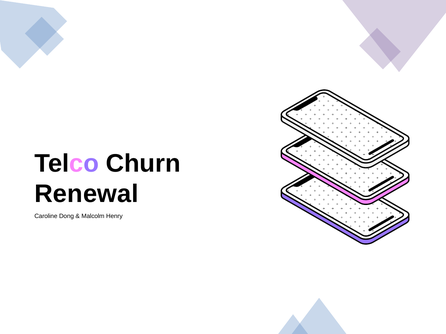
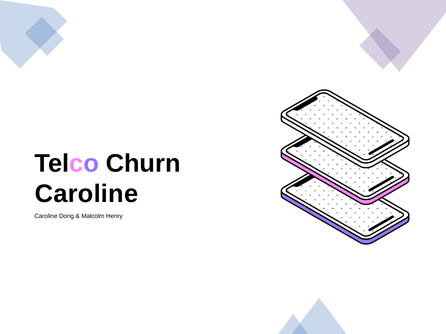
Renewal at (87, 194): Renewal -> Caroline
